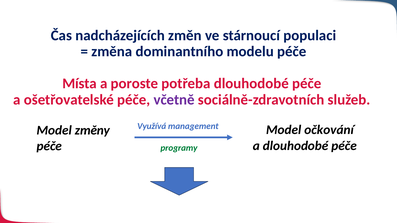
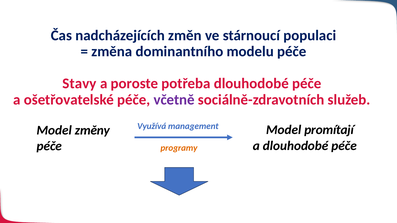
Místa: Místa -> Stavy
očkování: očkování -> promítají
programy colour: green -> orange
